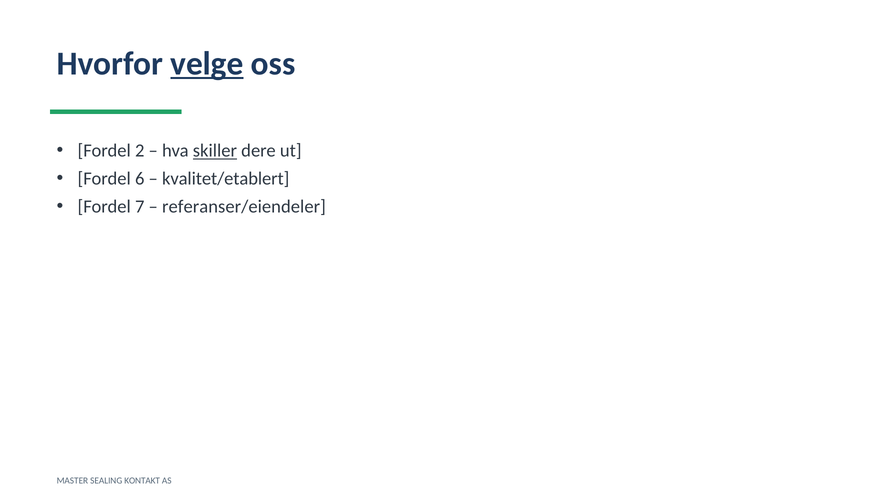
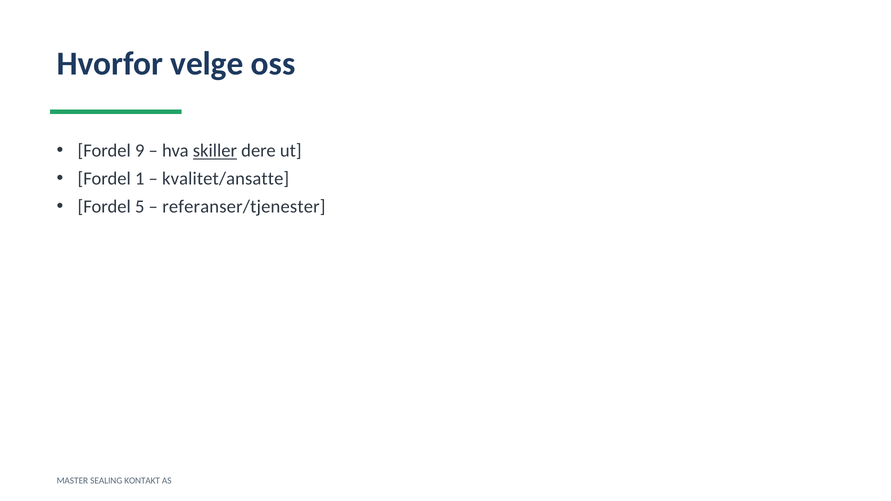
velge underline: present -> none
2: 2 -> 9
6: 6 -> 1
kvalitet/etablert: kvalitet/etablert -> kvalitet/ansatte
7: 7 -> 5
referanser/eiendeler: referanser/eiendeler -> referanser/tjenester
